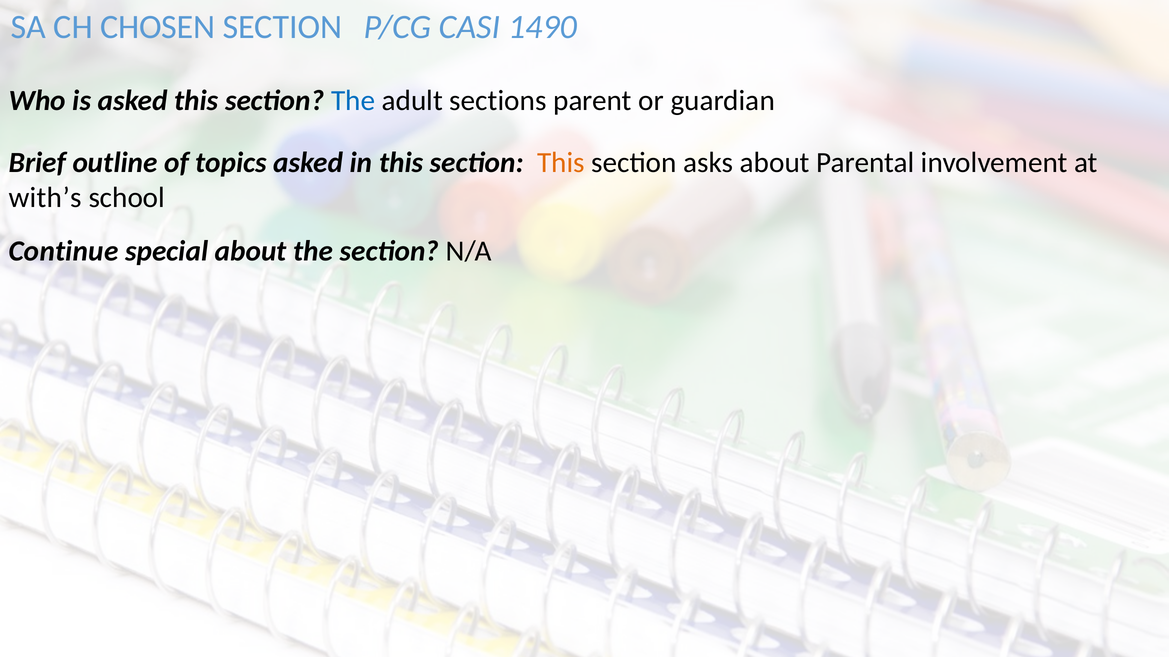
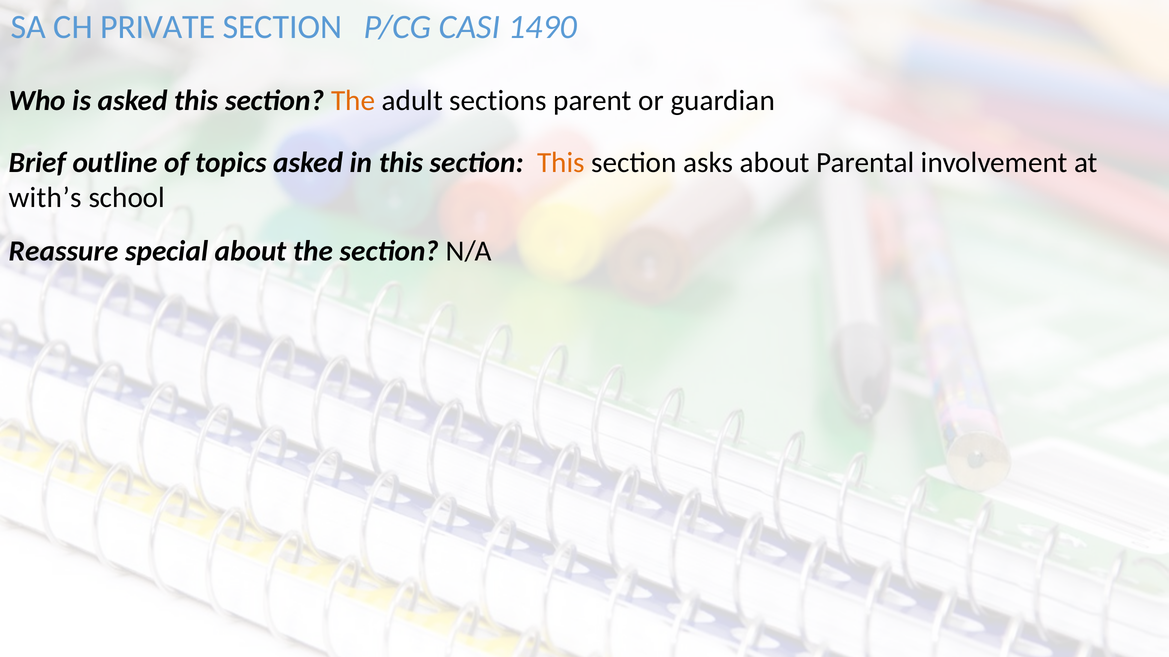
CHOSEN: CHOSEN -> PRIVATE
The at (353, 101) colour: blue -> orange
Continue: Continue -> Reassure
